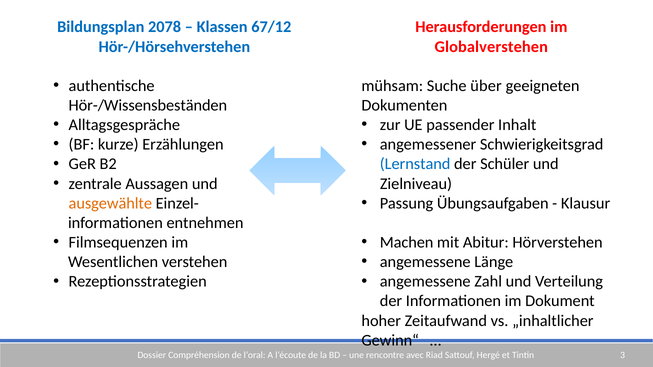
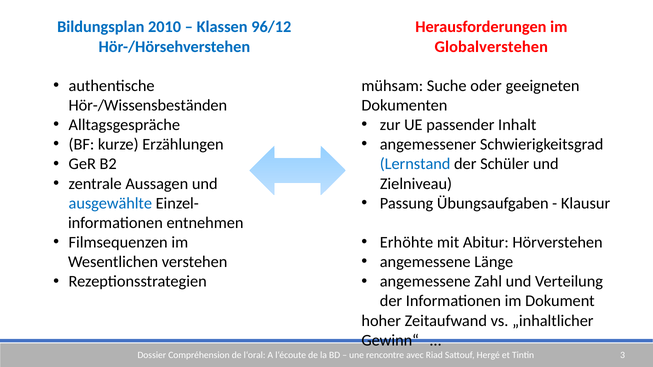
2078: 2078 -> 2010
67/12: 67/12 -> 96/12
über: über -> oder
ausgewählte colour: orange -> blue
Machen: Machen -> Erhöhte
